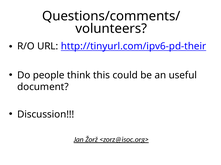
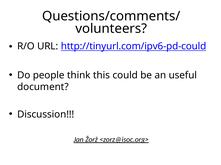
http://tinyurl.com/ipv6-pd-their: http://tinyurl.com/ipv6-pd-their -> http://tinyurl.com/ipv6-pd-could
